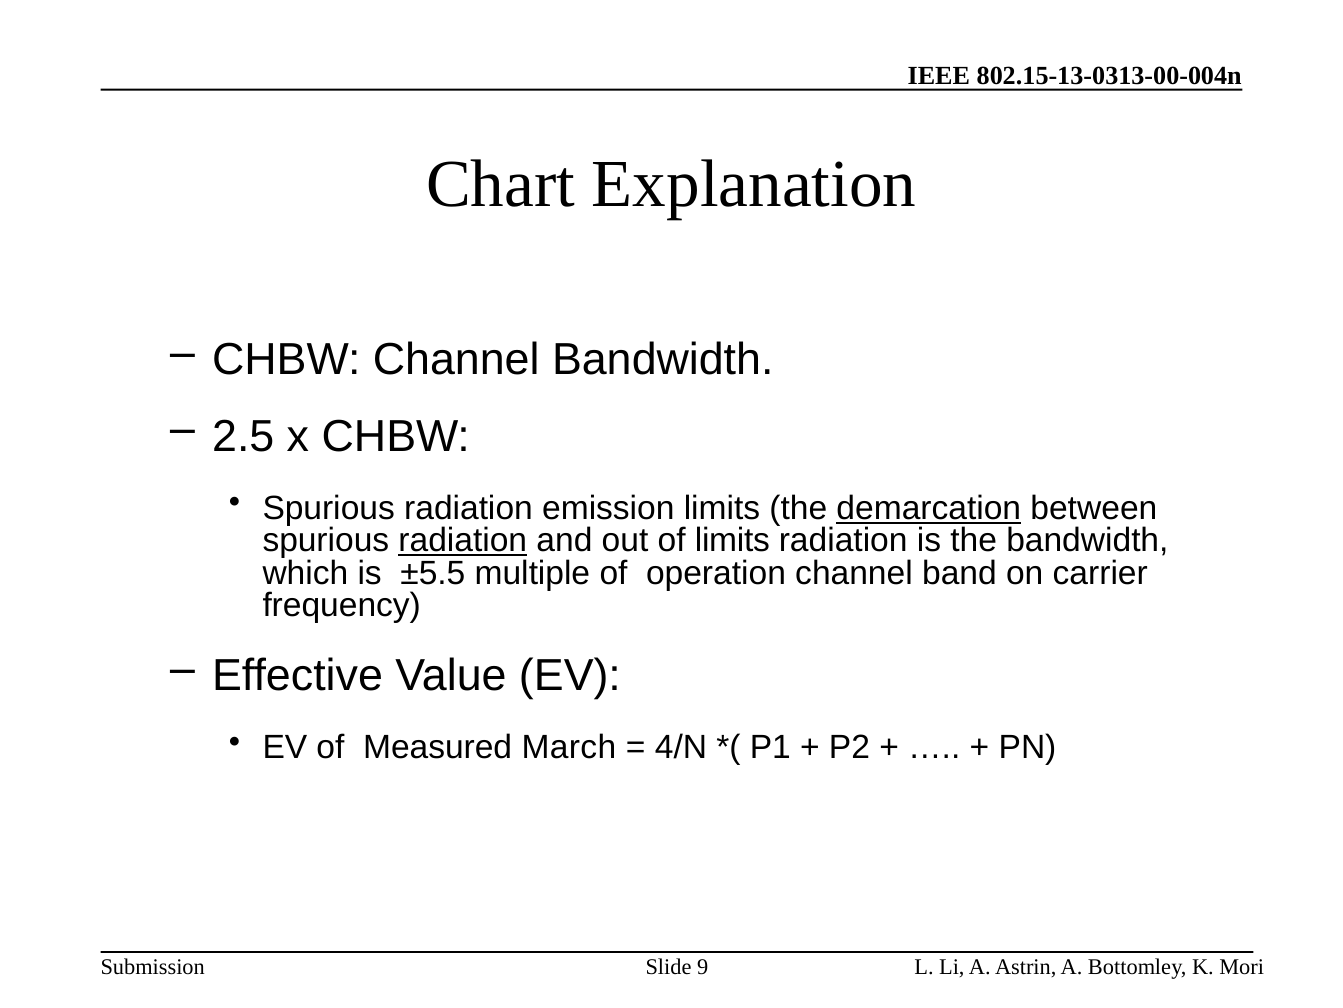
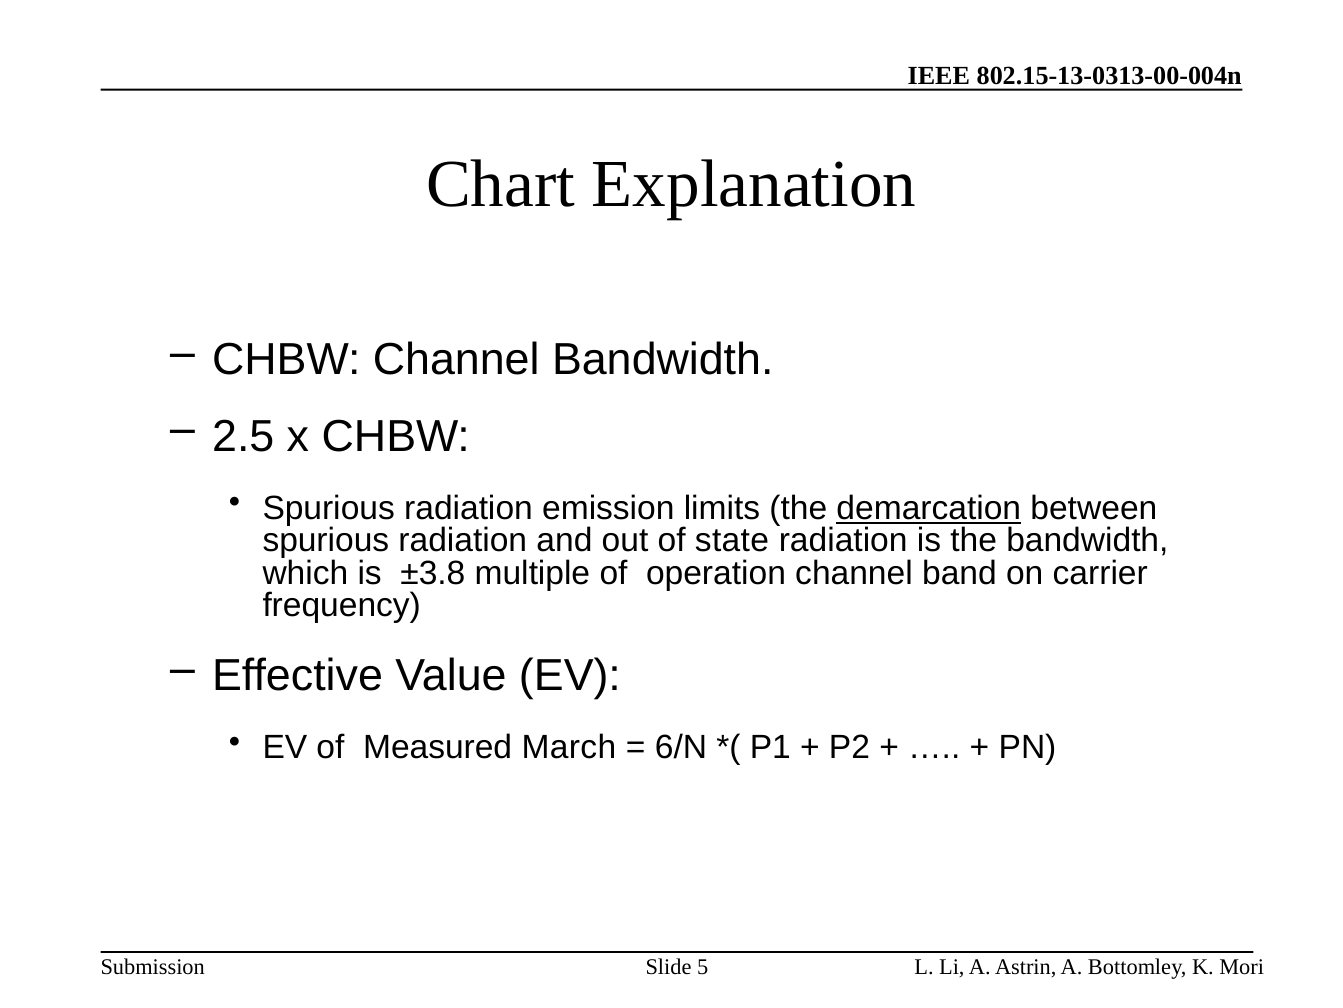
radiation at (463, 540) underline: present -> none
of limits: limits -> state
±5.5: ±5.5 -> ±3.8
4/N: 4/N -> 6/N
9: 9 -> 5
